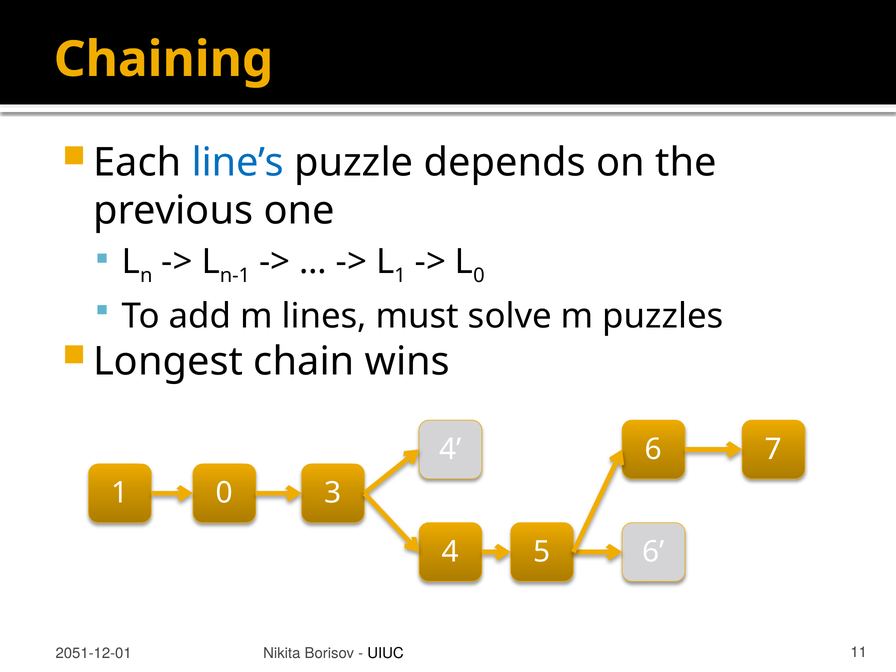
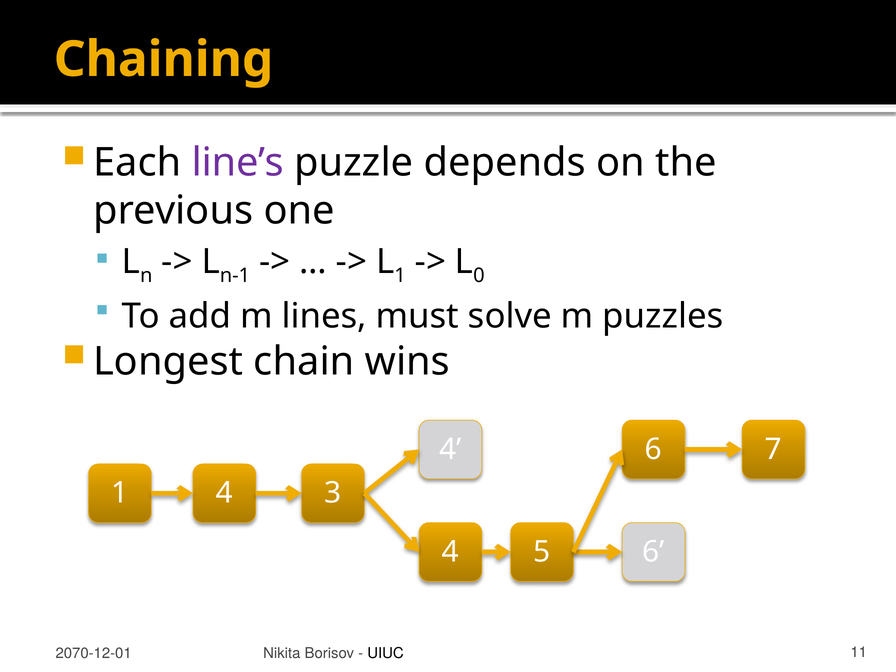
line’s colour: blue -> purple
1 0: 0 -> 4
2051-12-01: 2051-12-01 -> 2070-12-01
